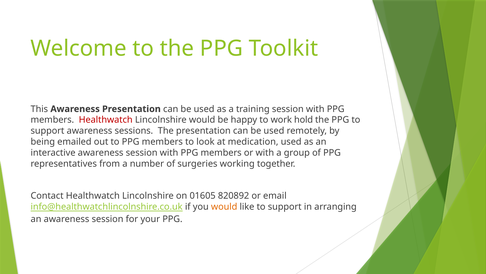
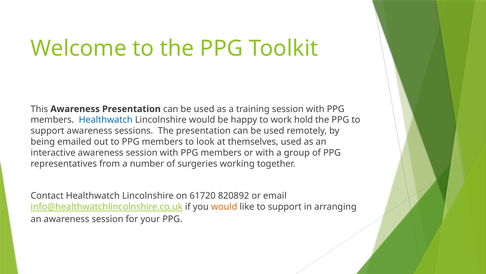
Healthwatch at (106, 120) colour: red -> blue
medication: medication -> themselves
01605: 01605 -> 61720
